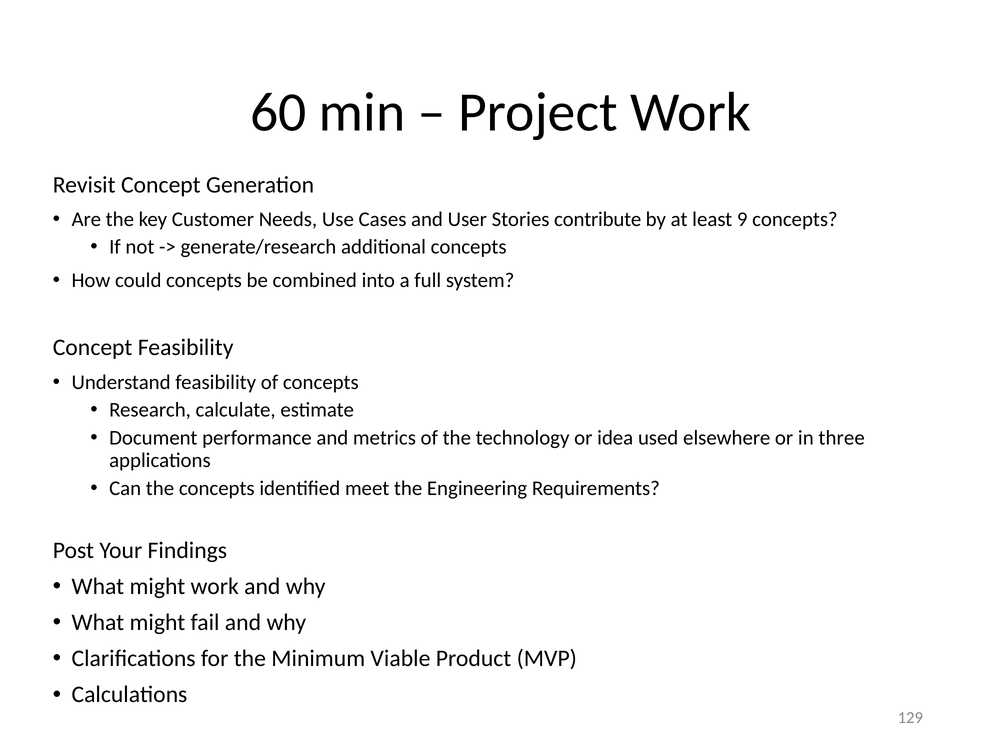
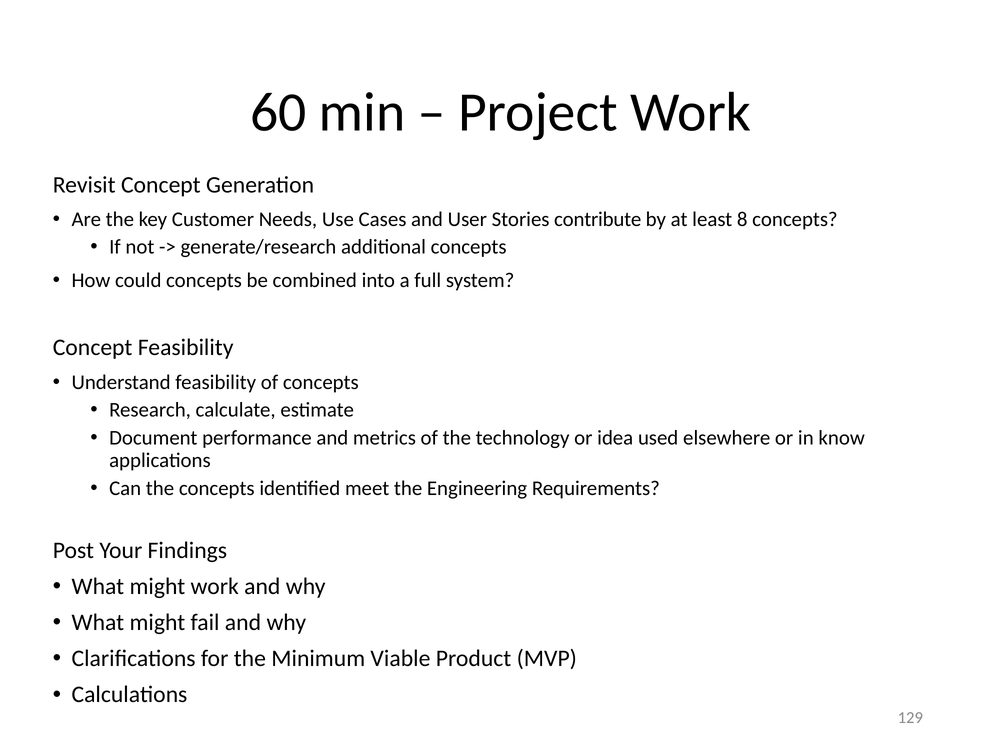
9: 9 -> 8
three: three -> know
